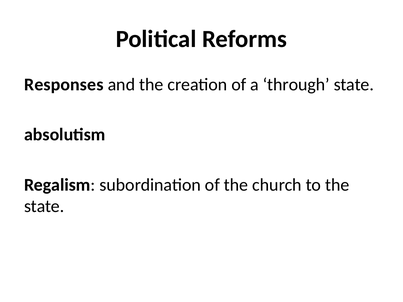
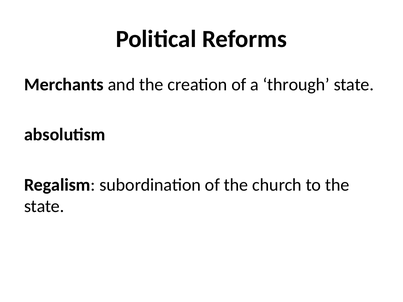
Responses: Responses -> Merchants
